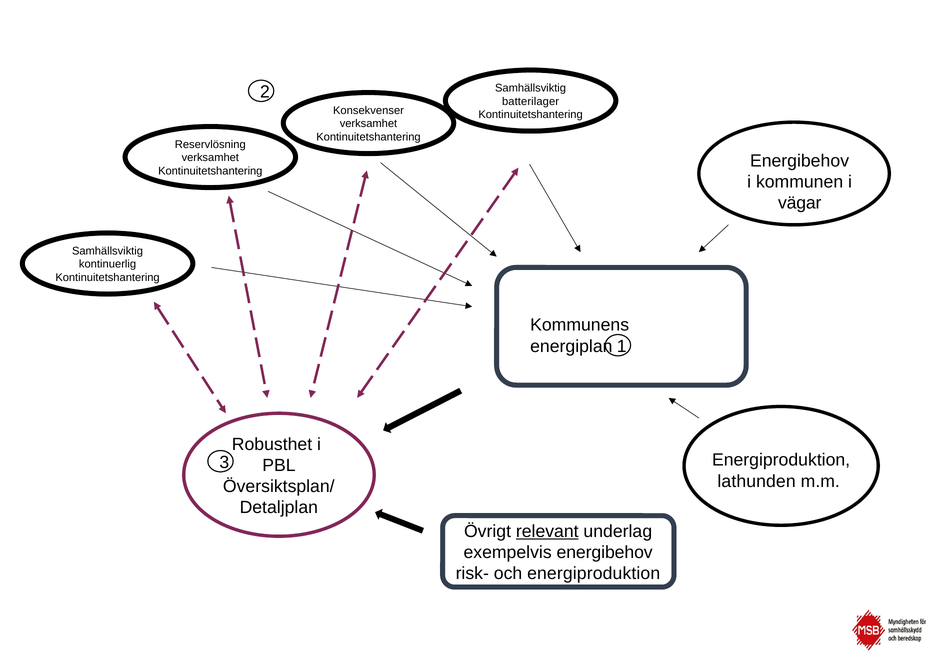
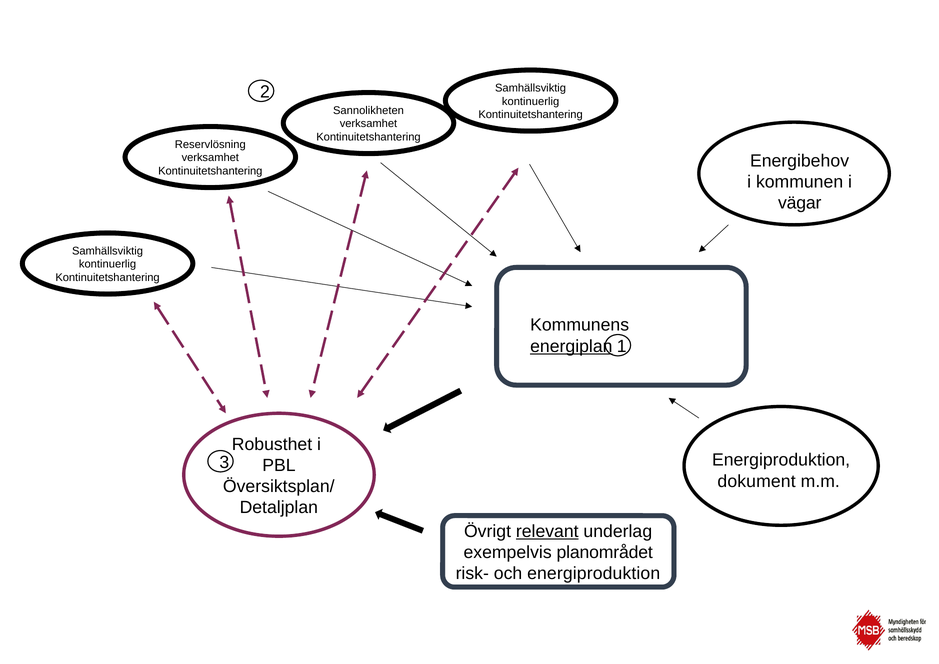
batterilager at (531, 101): batterilager -> kontinuerlig
Konsekvenser: Konsekvenser -> Sannolikheten
energiplan underline: none -> present
lathunden: lathunden -> dokument
exempelvis energibehov: energibehov -> planområdet
